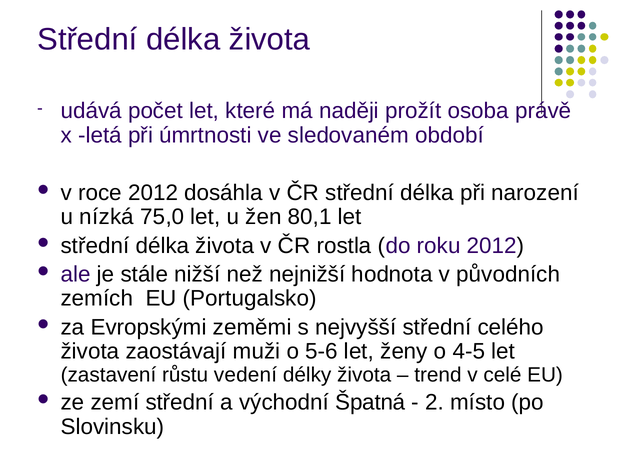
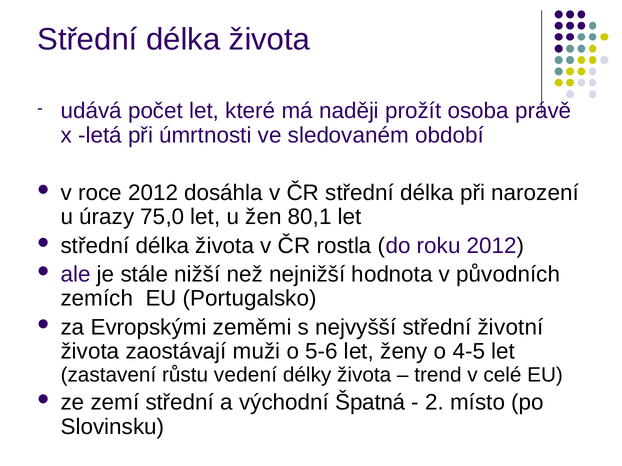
nízká: nízká -> úrazy
celého: celého -> životní
